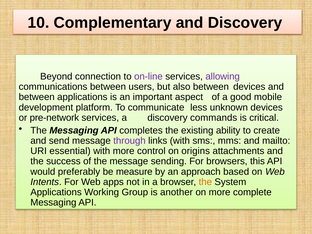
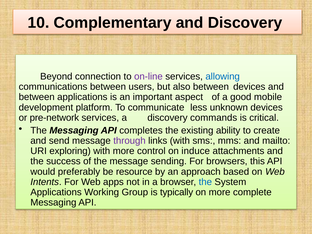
allowing colour: purple -> blue
essential: essential -> exploring
origins: origins -> induce
measure: measure -> resource
the at (205, 182) colour: orange -> blue
another: another -> typically
